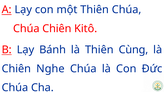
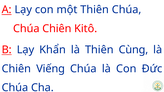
Bánh: Bánh -> Khẩn
Nghe: Nghe -> Viếng
